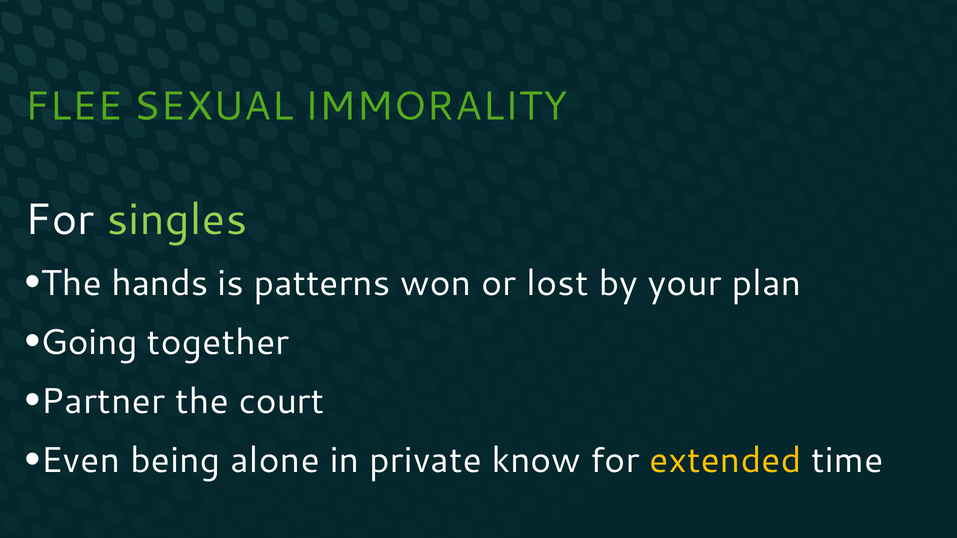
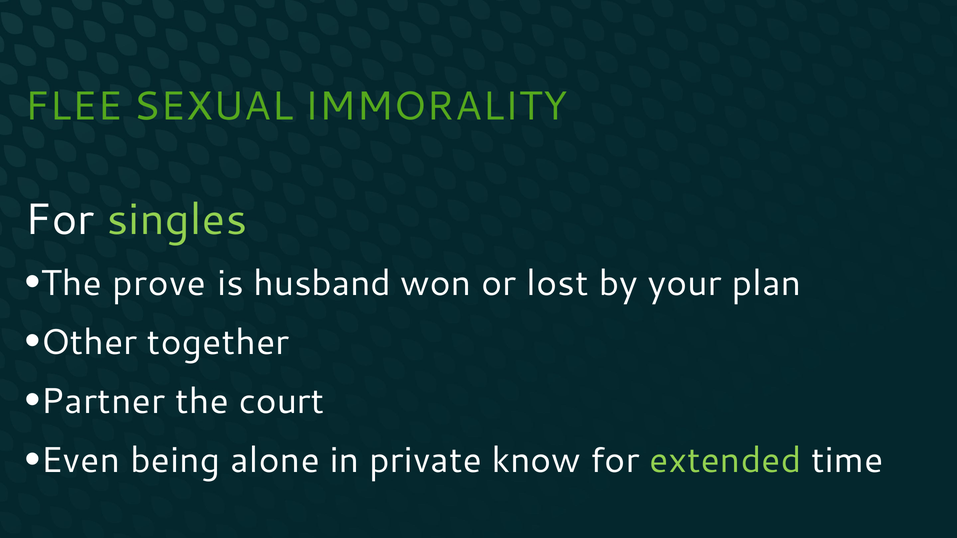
hands: hands -> prove
patterns: patterns -> husband
Going: Going -> Other
extended colour: yellow -> light green
